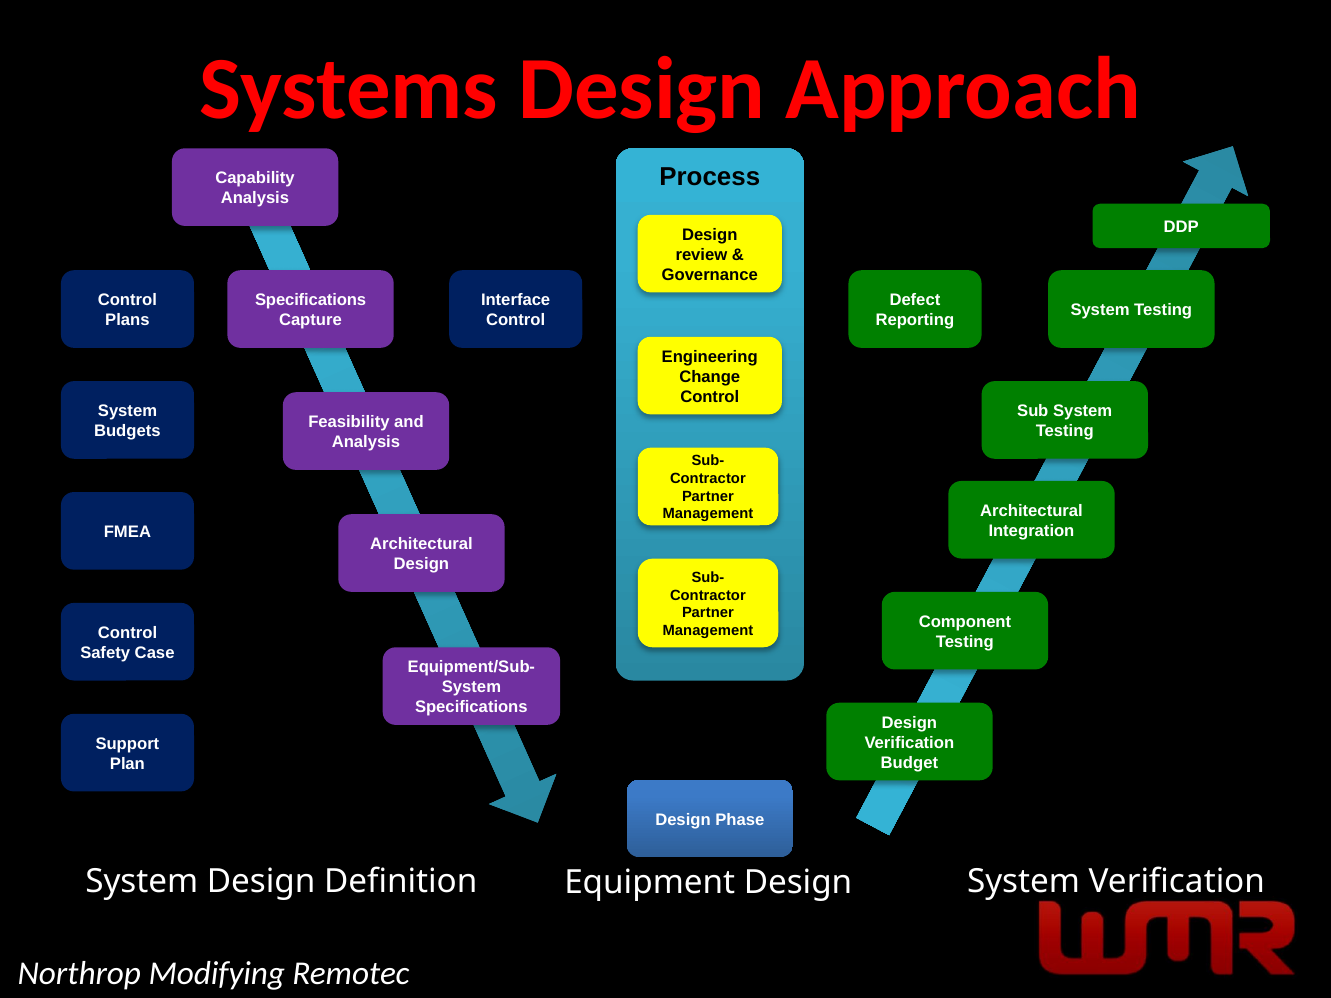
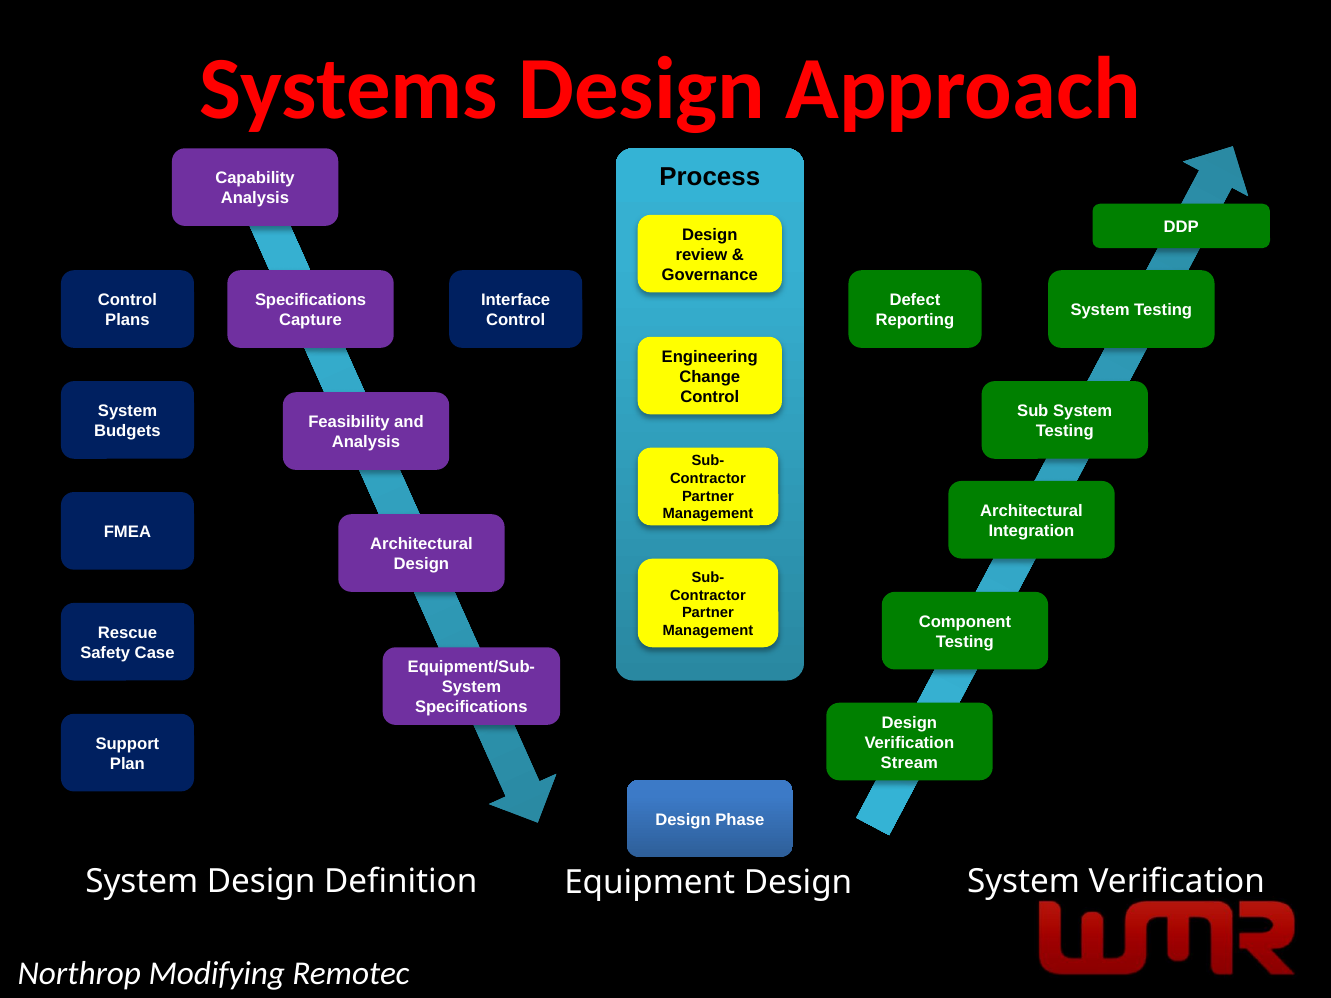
Control at (128, 633): Control -> Rescue
Budget: Budget -> Stream
